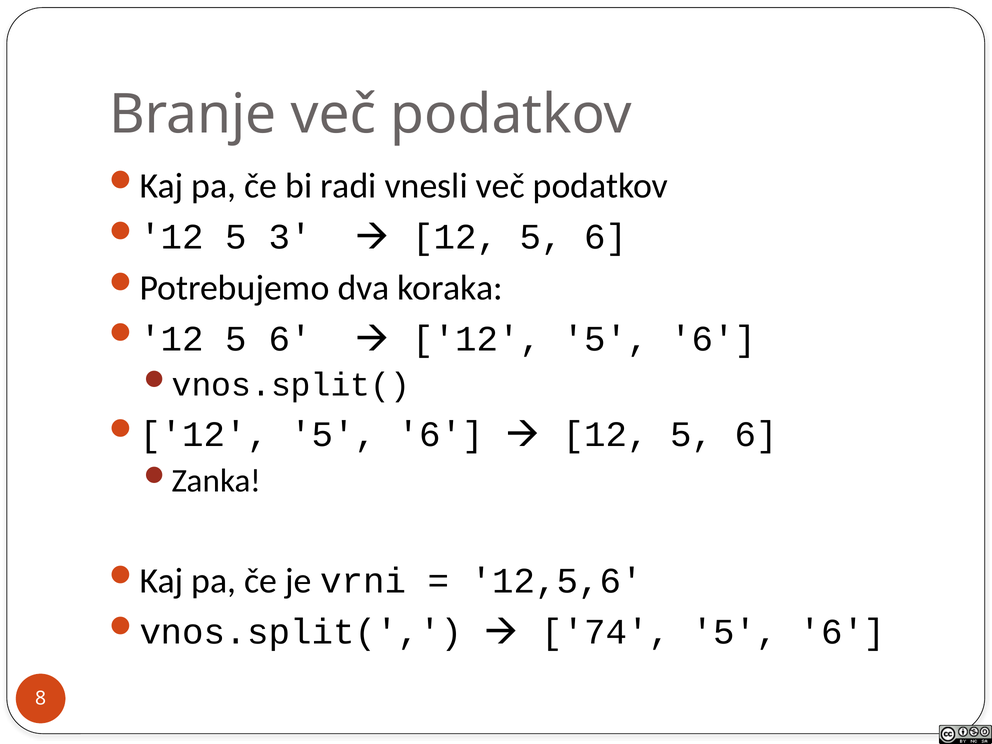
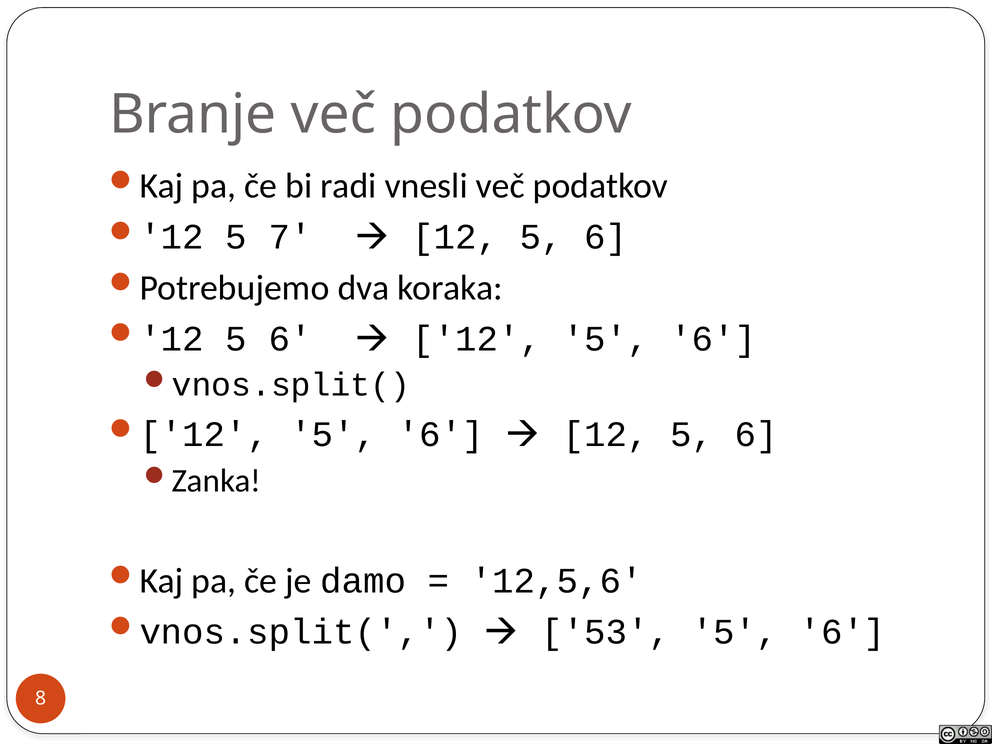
3: 3 -> 7
vrni: vrni -> damo
74: 74 -> 53
